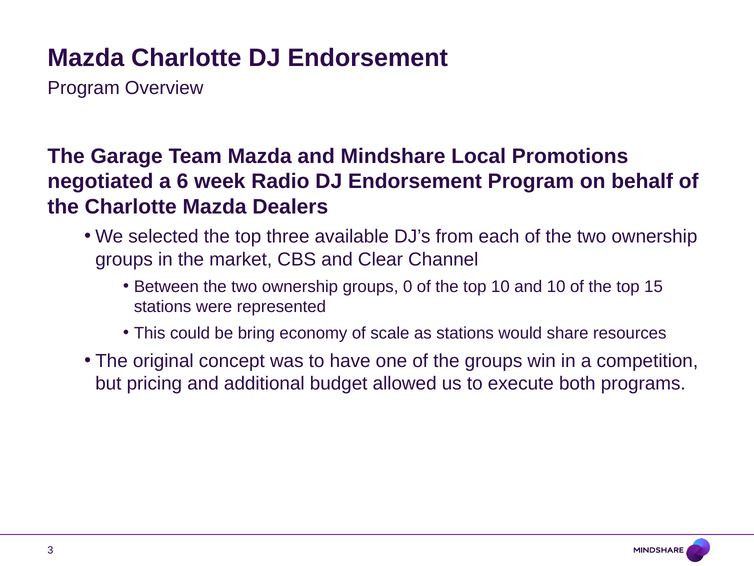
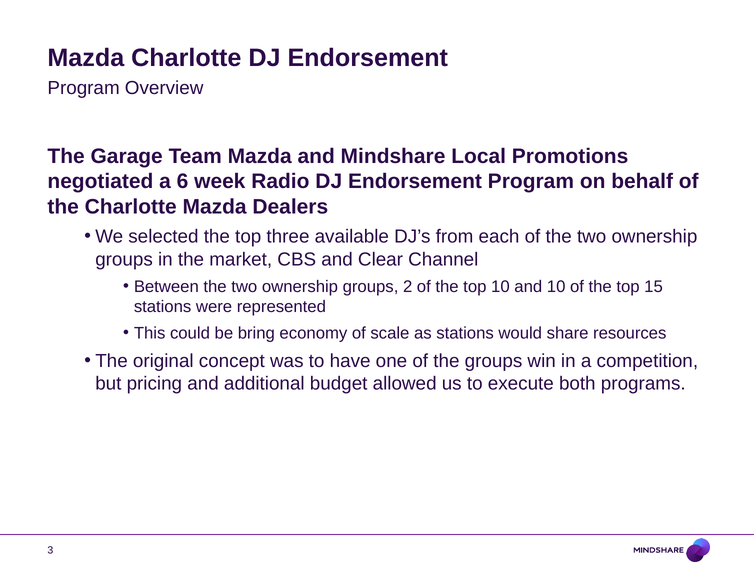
0: 0 -> 2
